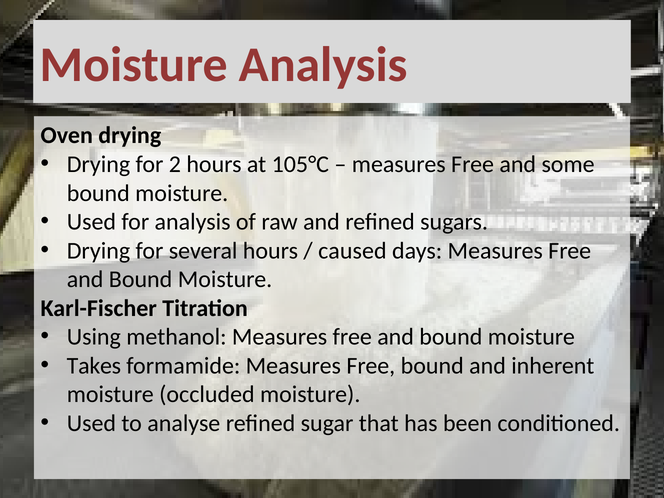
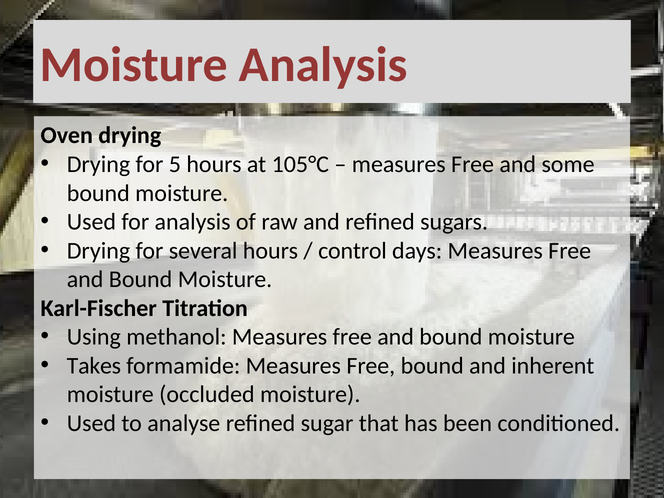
2: 2 -> 5
caused: caused -> control
